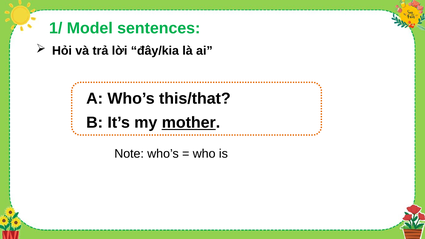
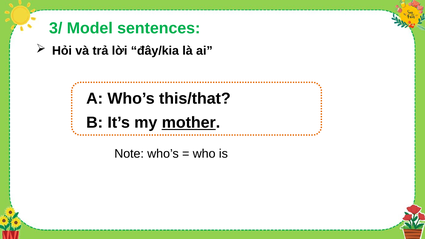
1/: 1/ -> 3/
